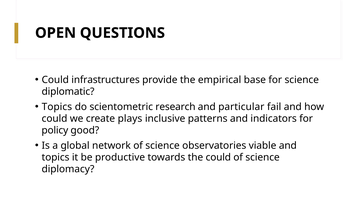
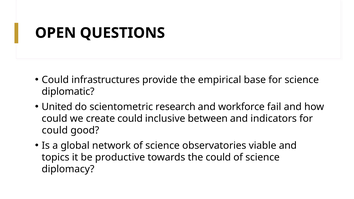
Topics at (57, 107): Topics -> United
particular: particular -> workforce
create plays: plays -> could
patterns: patterns -> between
policy at (55, 130): policy -> could
